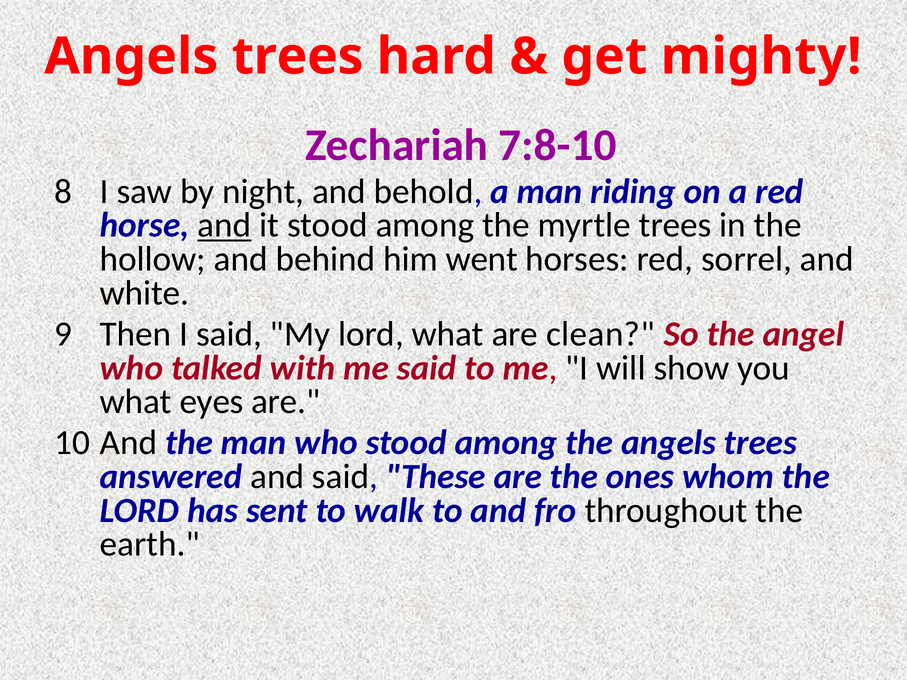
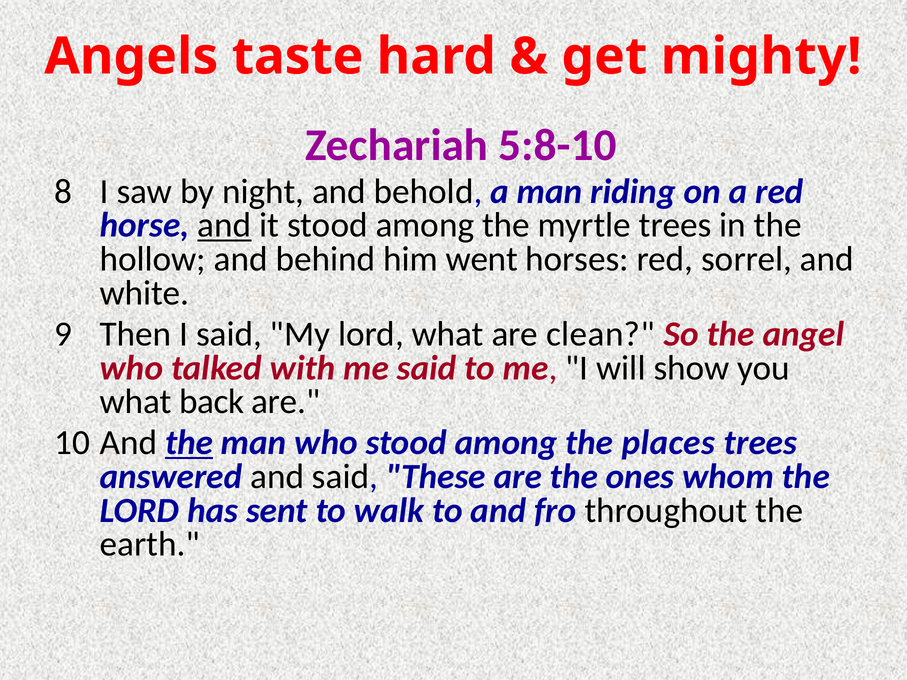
trees at (298, 56): trees -> taste
7:8-10: 7:8-10 -> 5:8-10
eyes: eyes -> back
the at (189, 443) underline: none -> present
the angels: angels -> places
